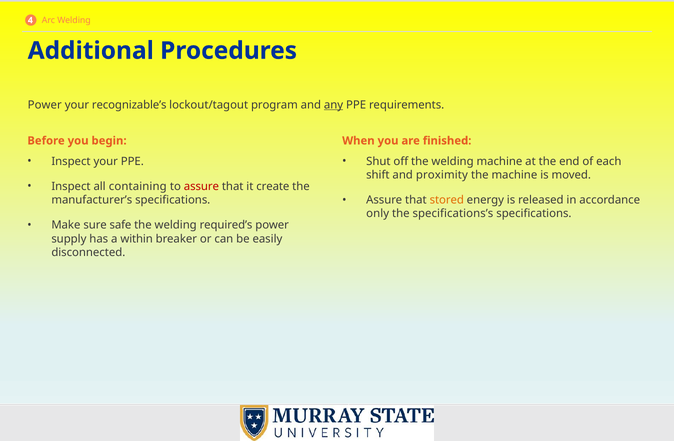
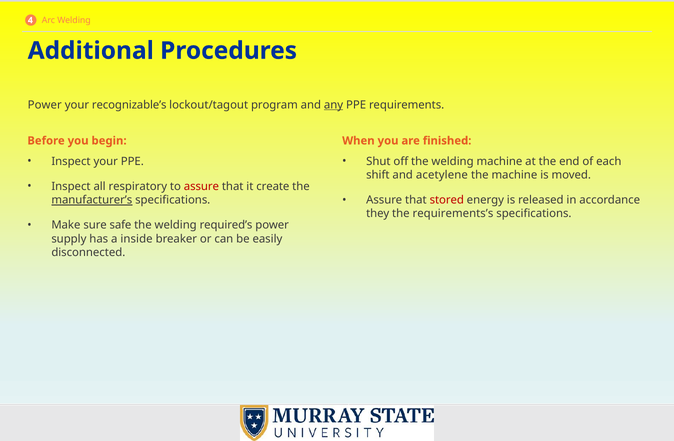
proximity: proximity -> acetylene
containing: containing -> respiratory
stored colour: orange -> red
manufacturer’s underline: none -> present
only: only -> they
specifications’s: specifications’s -> requirements’s
within: within -> inside
